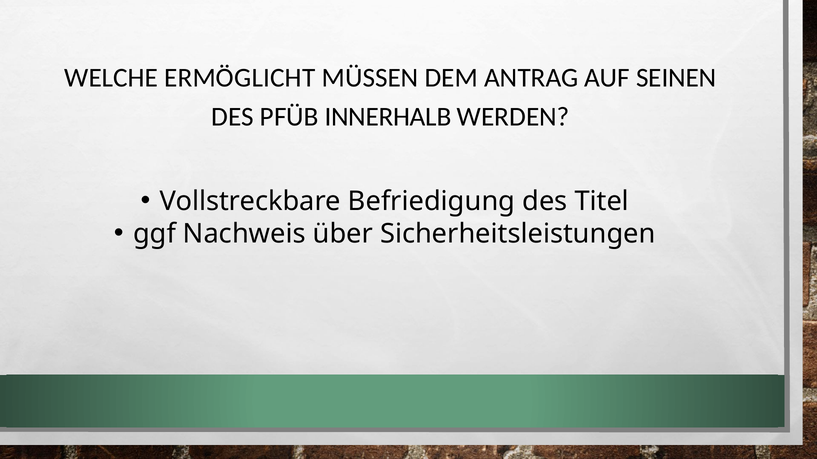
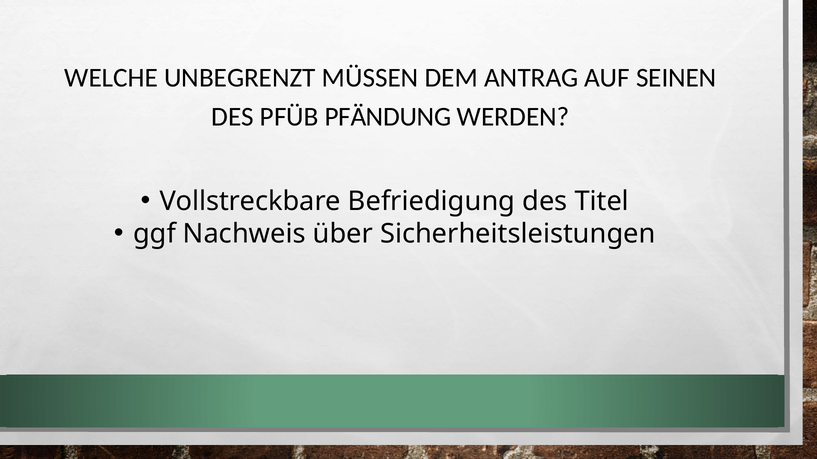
ERMÖGLICHT: ERMÖGLICHT -> UNBEGRENZT
INNERHALB: INNERHALB -> PFÄNDUNG
